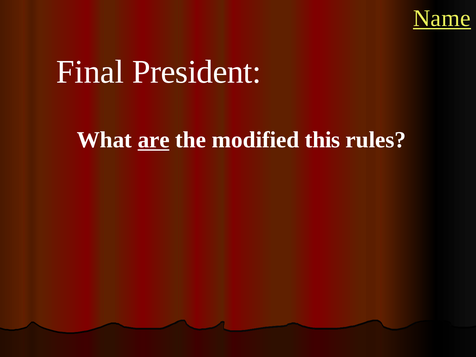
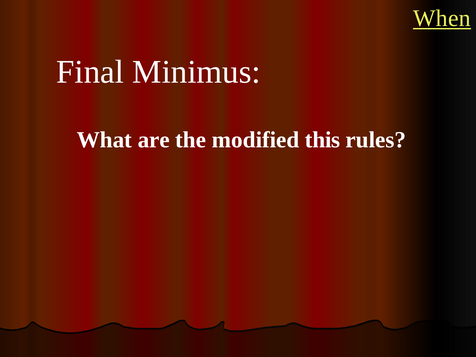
Name: Name -> When
President: President -> Minimus
are underline: present -> none
